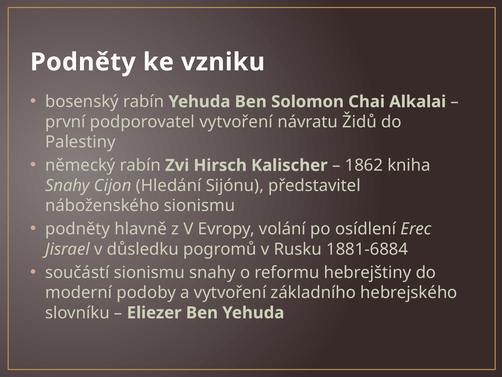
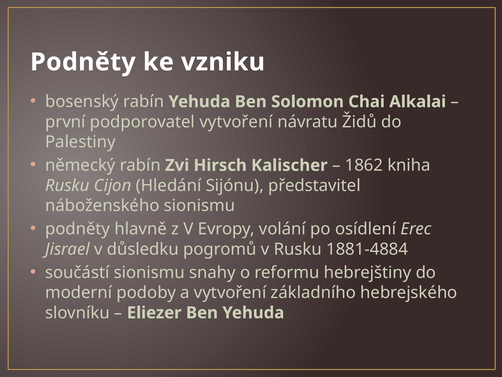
Snahy at (67, 185): Snahy -> Rusku
1881-6884: 1881-6884 -> 1881-4884
